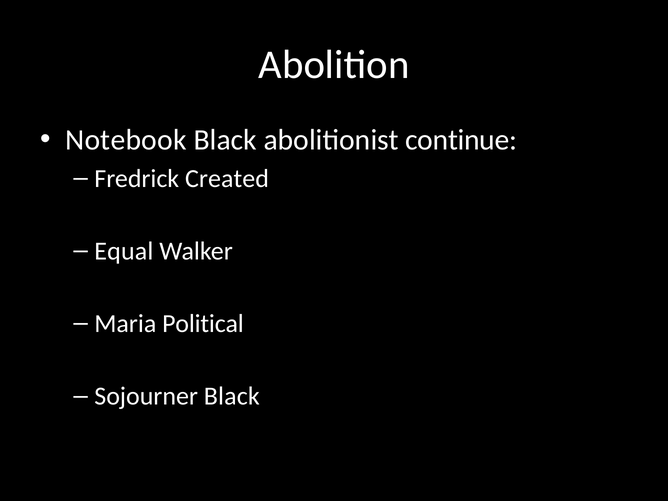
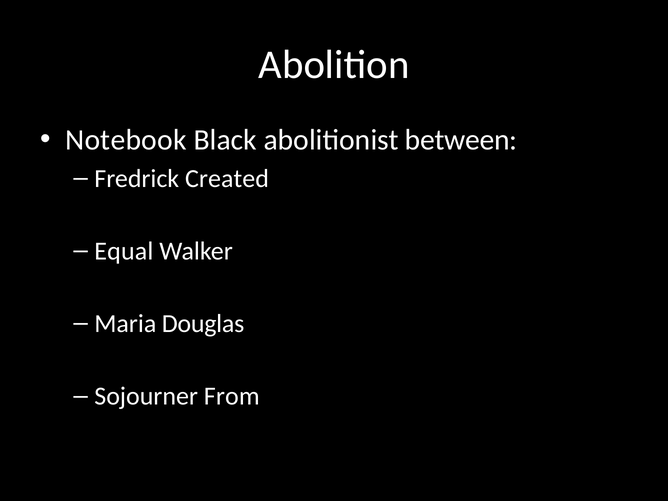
continue: continue -> between
Political: Political -> Douglas
Sojourner Black: Black -> From
